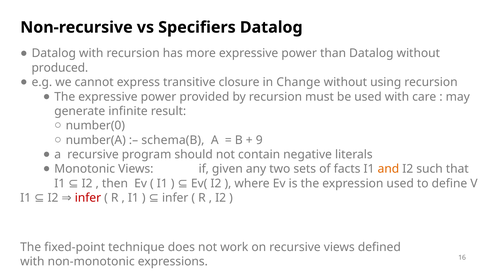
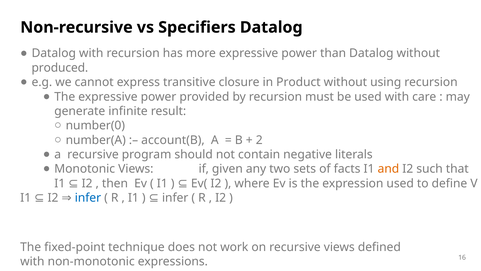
Change: Change -> Product
schema(B: schema(B -> account(B
9: 9 -> 2
infer at (88, 198) colour: red -> blue
